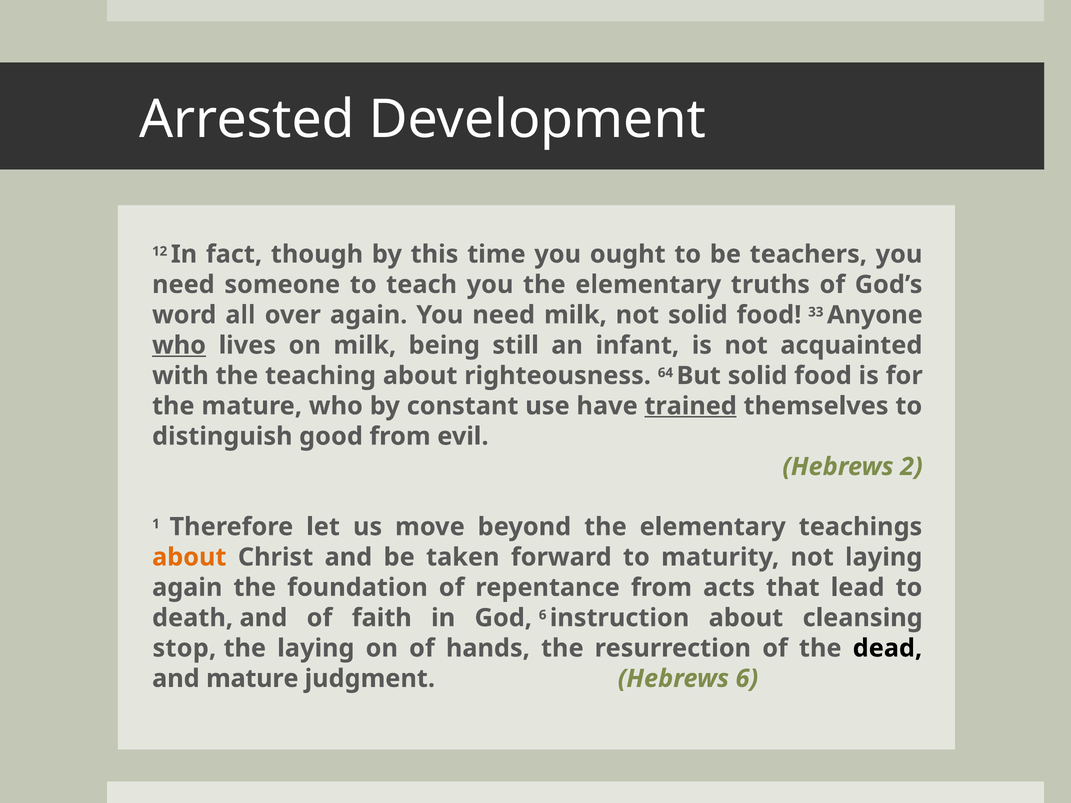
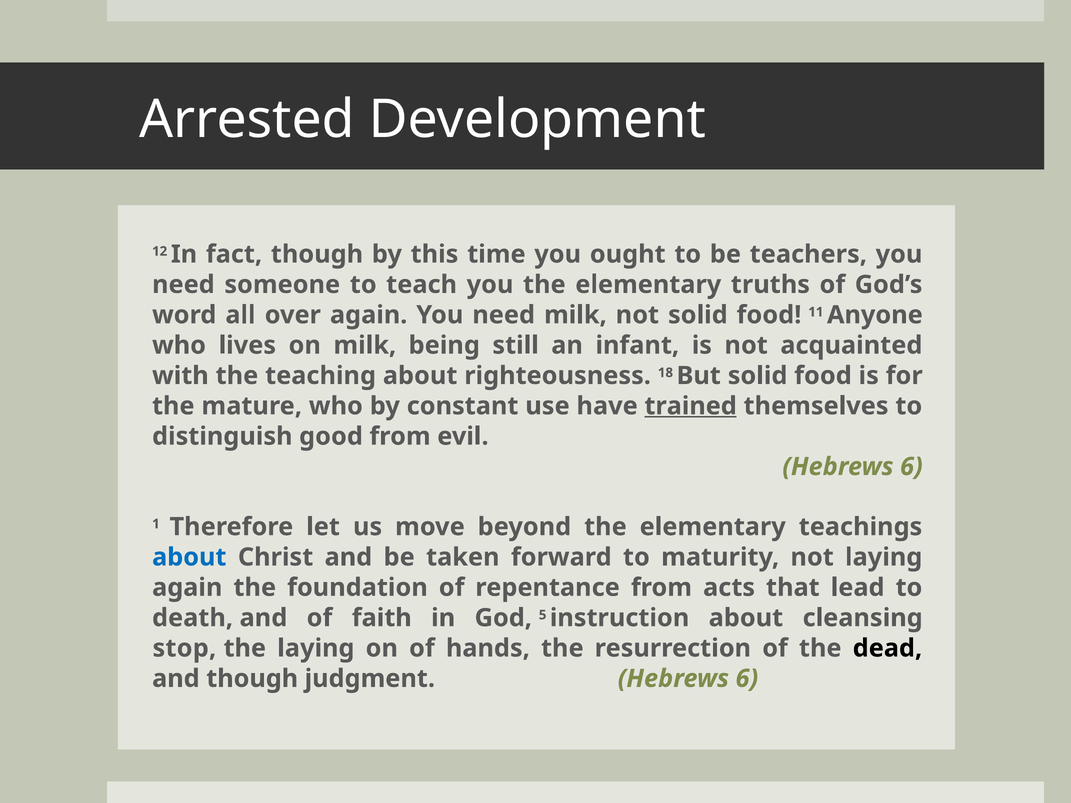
33: 33 -> 11
who at (179, 345) underline: present -> none
64: 64 -> 18
2 at (911, 467): 2 -> 6
about at (189, 557) colour: orange -> blue
God 6: 6 -> 5
and mature: mature -> though
